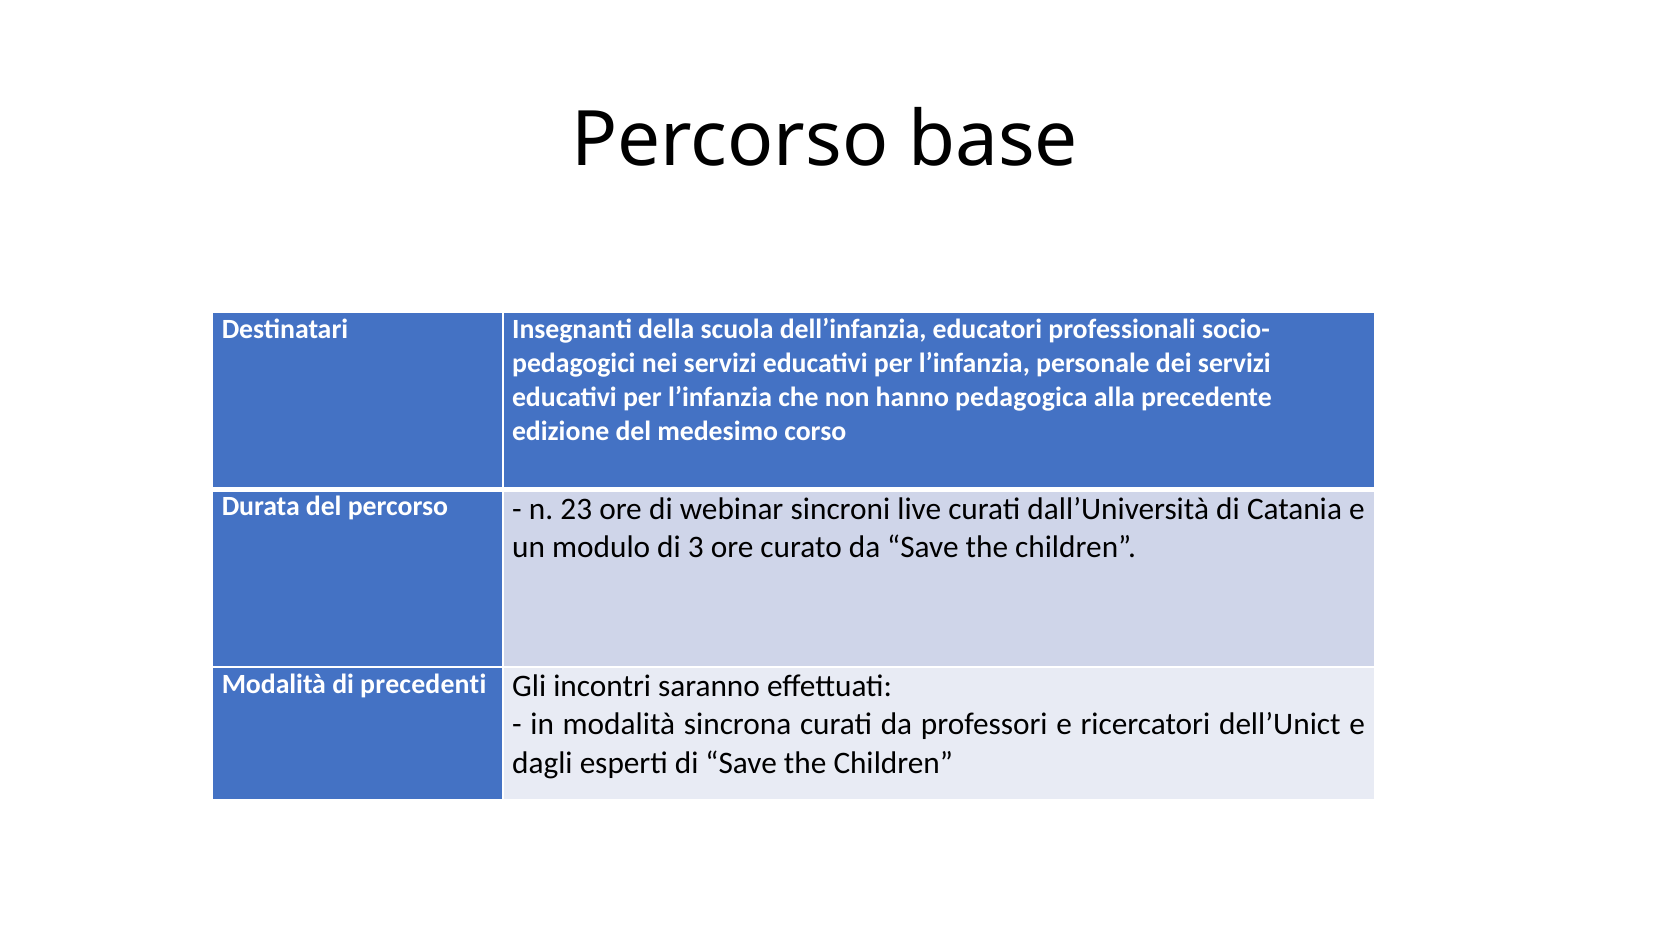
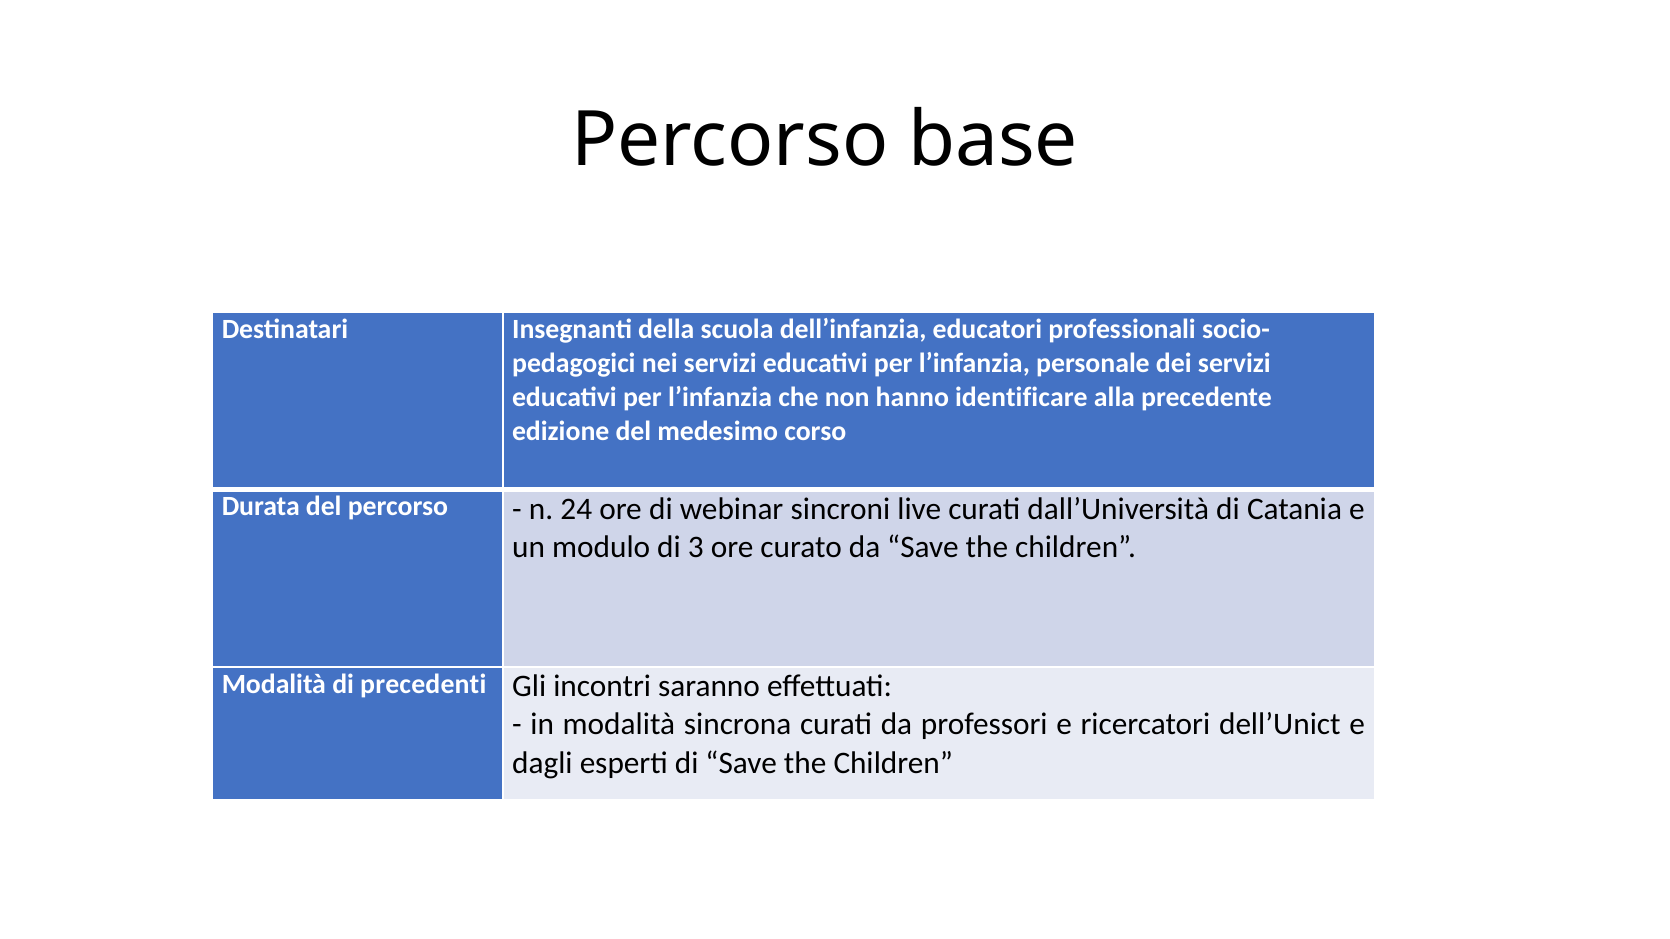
pedagogica: pedagogica -> identificare
23: 23 -> 24
